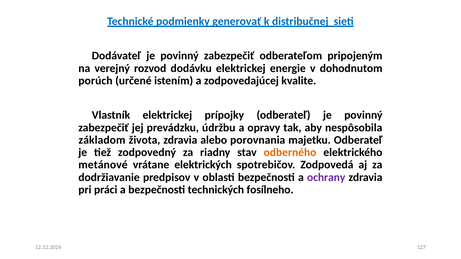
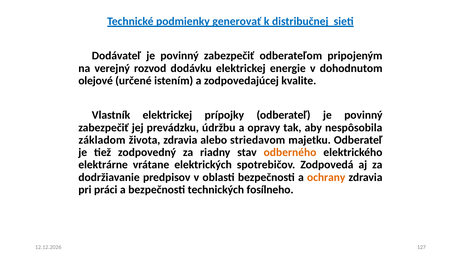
porúch: porúch -> olejové
porovnania: porovnania -> striedavom
metánové: metánové -> elektrárne
ochrany colour: purple -> orange
